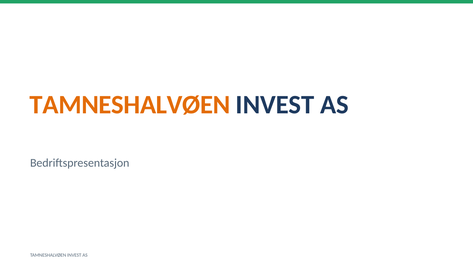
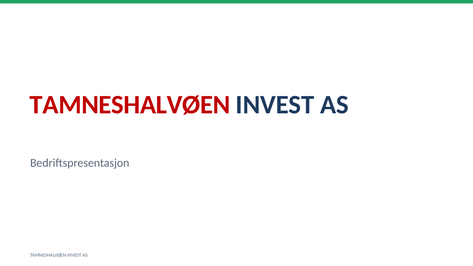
TAMNESHALVØEN at (130, 105) colour: orange -> red
